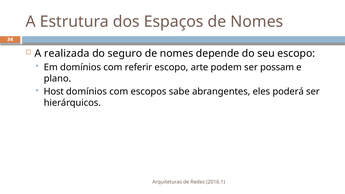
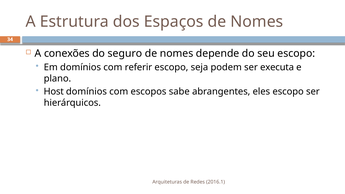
realizada: realizada -> conexões
arte: arte -> seja
possam: possam -> executa
eles poderá: poderá -> escopo
